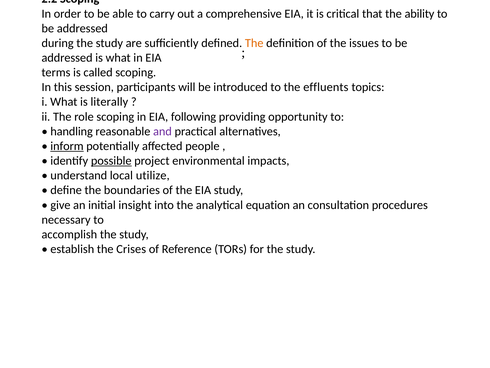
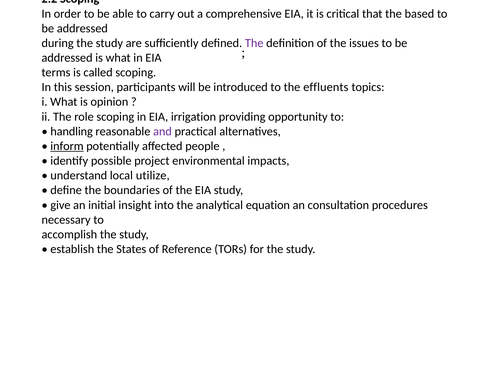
ability: ability -> based
The at (254, 43) colour: orange -> purple
literally: literally -> opinion
following: following -> irrigation
possible underline: present -> none
Crises: Crises -> States
